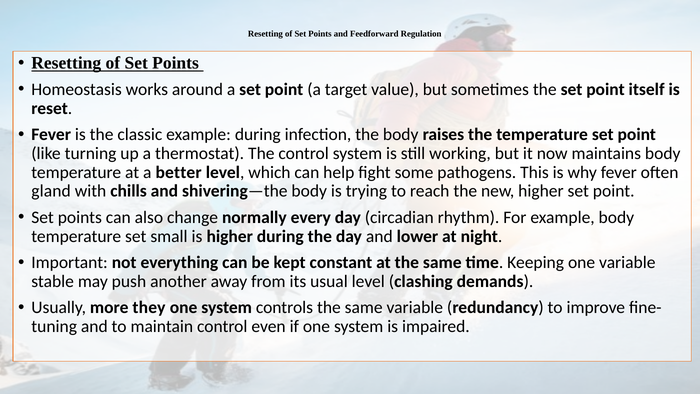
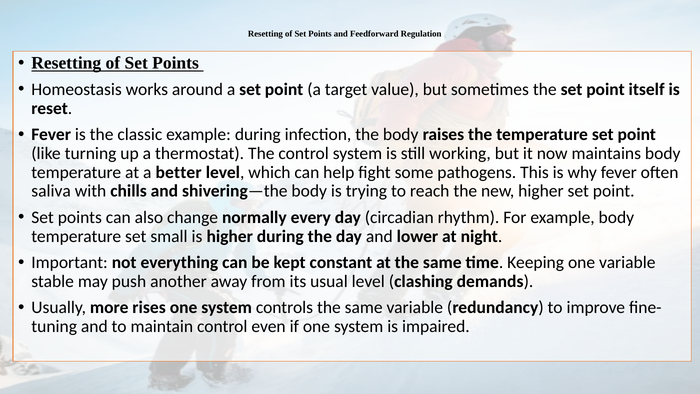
gland: gland -> saliva
they: they -> rises
